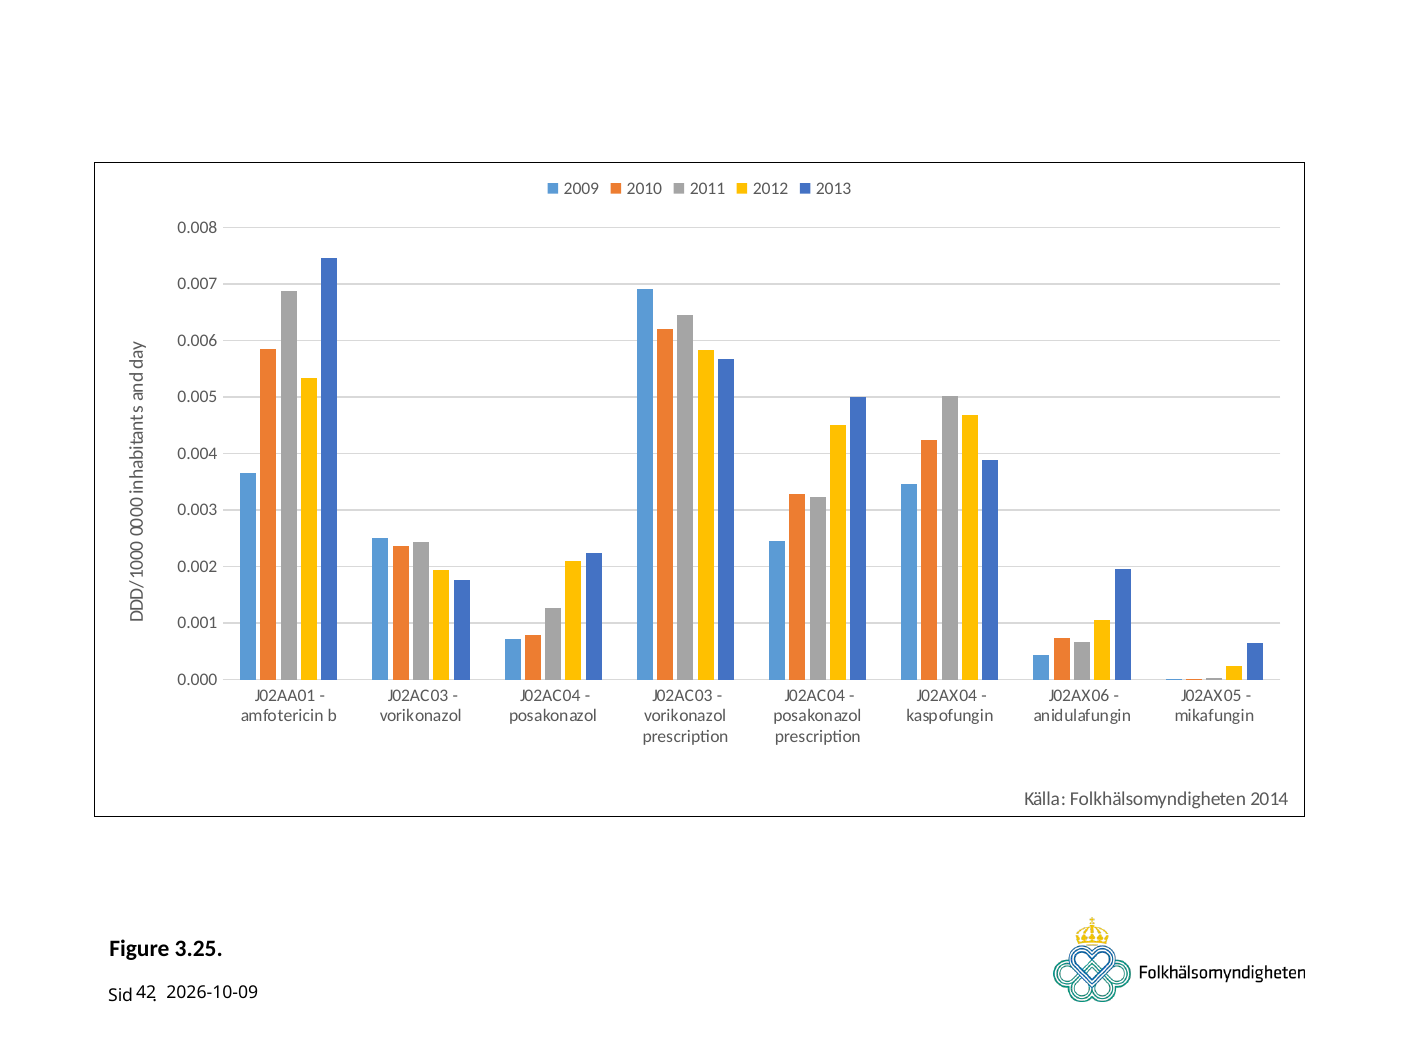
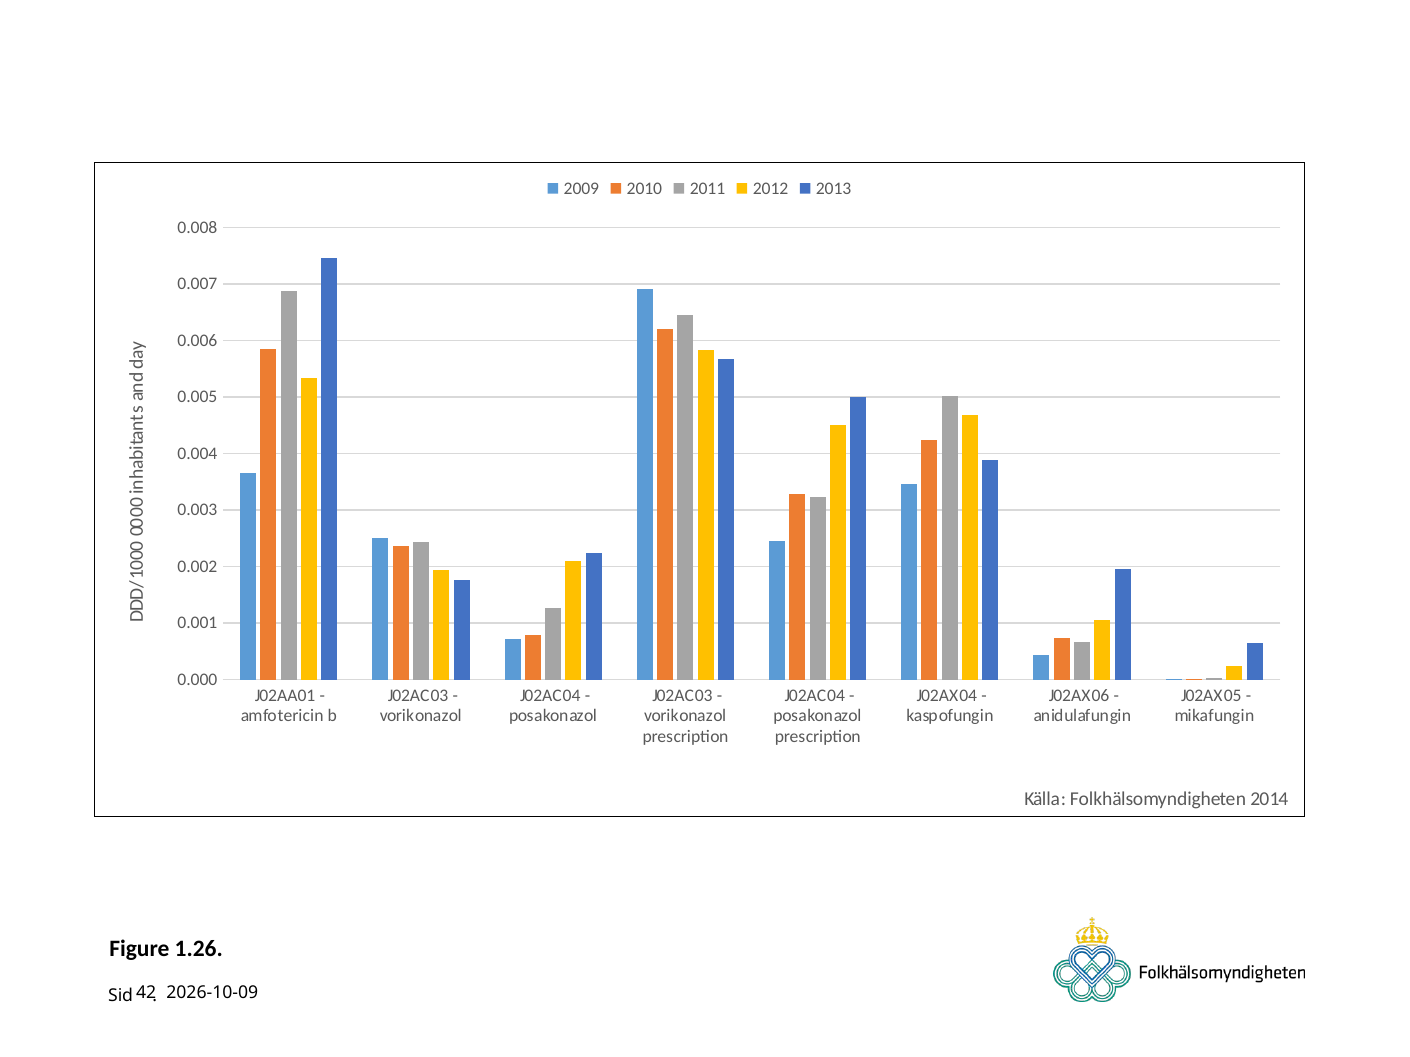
3.25: 3.25 -> 1.26
